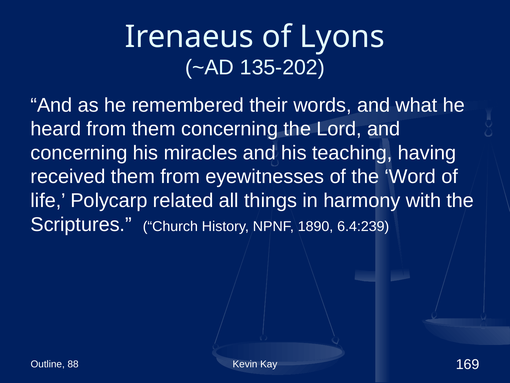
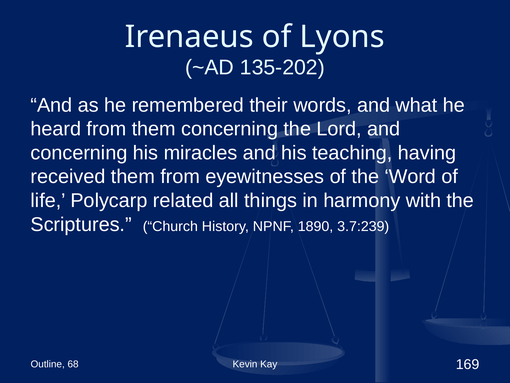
6.4:239: 6.4:239 -> 3.7:239
88: 88 -> 68
